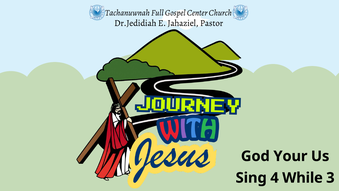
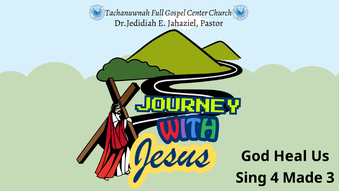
Your: Your -> Heal
While: While -> Made
